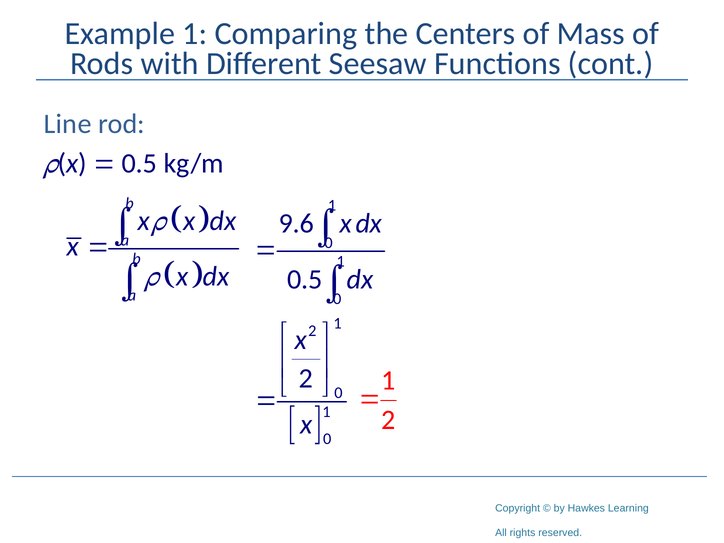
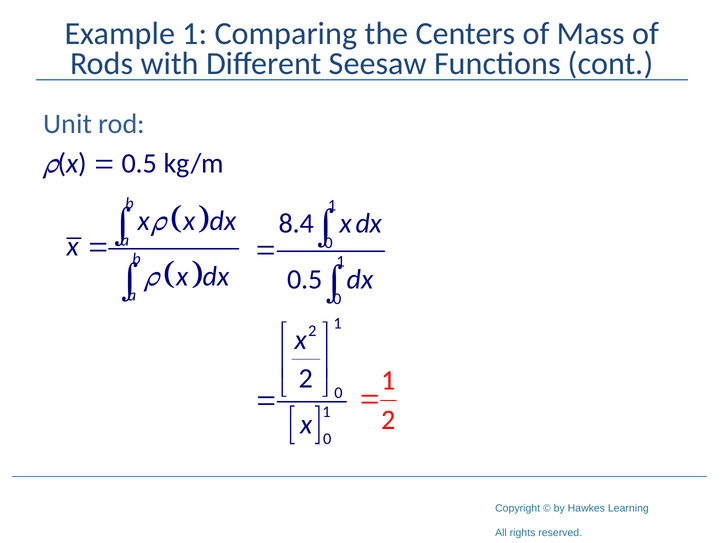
Line: Line -> Unit
9.6: 9.6 -> 8.4
